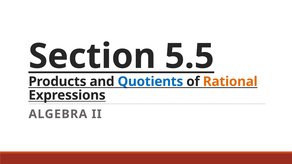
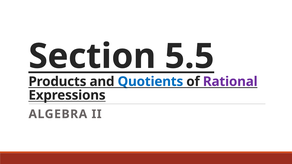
Rational colour: orange -> purple
